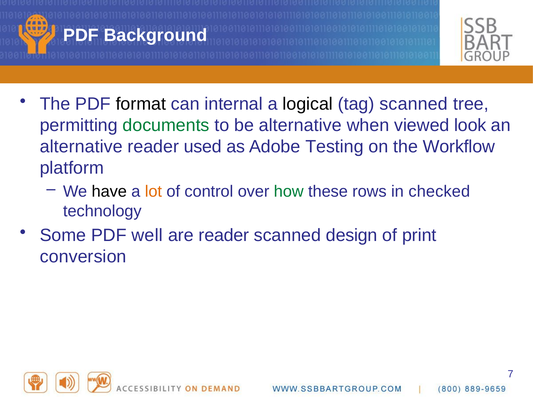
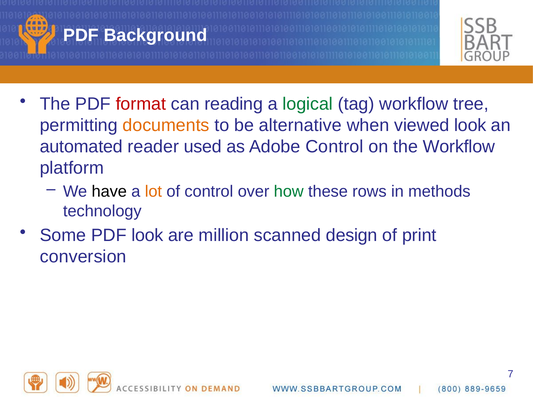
format colour: black -> red
internal: internal -> reading
logical colour: black -> green
tag scanned: scanned -> workflow
documents colour: green -> orange
alternative at (81, 147): alternative -> automated
Adobe Testing: Testing -> Control
checked: checked -> methods
PDF well: well -> look
are reader: reader -> million
